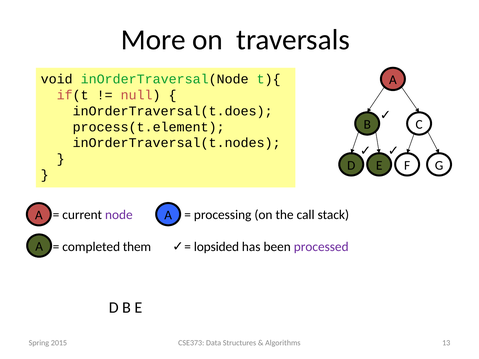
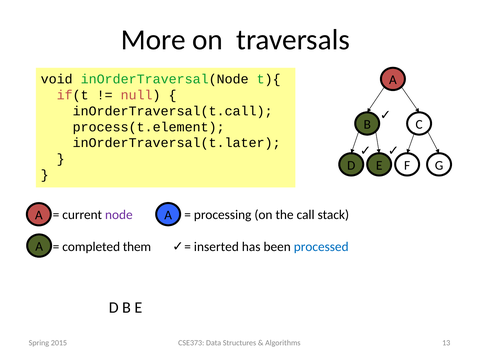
inOrderTraversal(t.does: inOrderTraversal(t.does -> inOrderTraversal(t.call
inOrderTraversal(t.nodes: inOrderTraversal(t.nodes -> inOrderTraversal(t.later
lopsided: lopsided -> inserted
processed colour: purple -> blue
